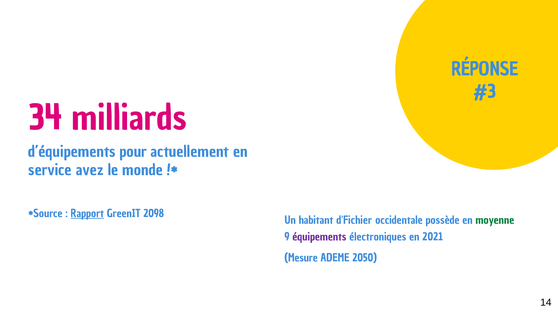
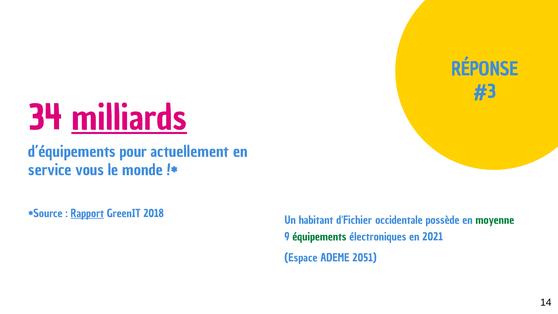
milliards underline: none -> present
avez: avez -> vous
2098: 2098 -> 2018
équipements colour: purple -> green
Mesure: Mesure -> Espace
2050: 2050 -> 2051
